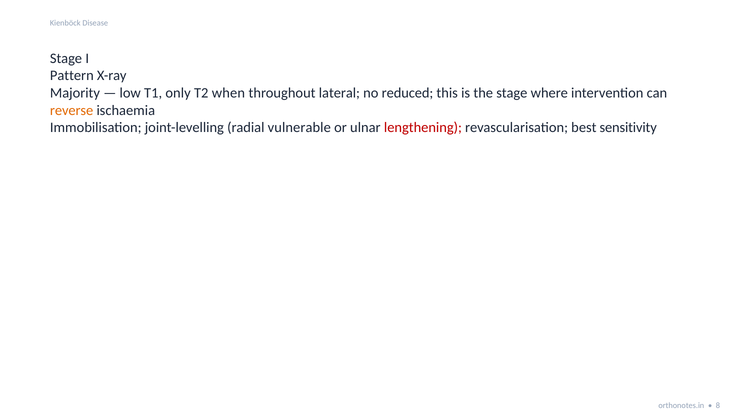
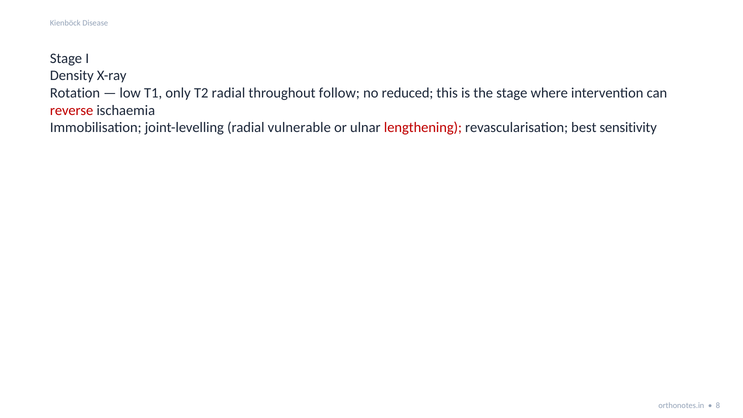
Pattern: Pattern -> Density
Majority: Majority -> Rotation
T2 when: when -> radial
lateral: lateral -> follow
reverse colour: orange -> red
